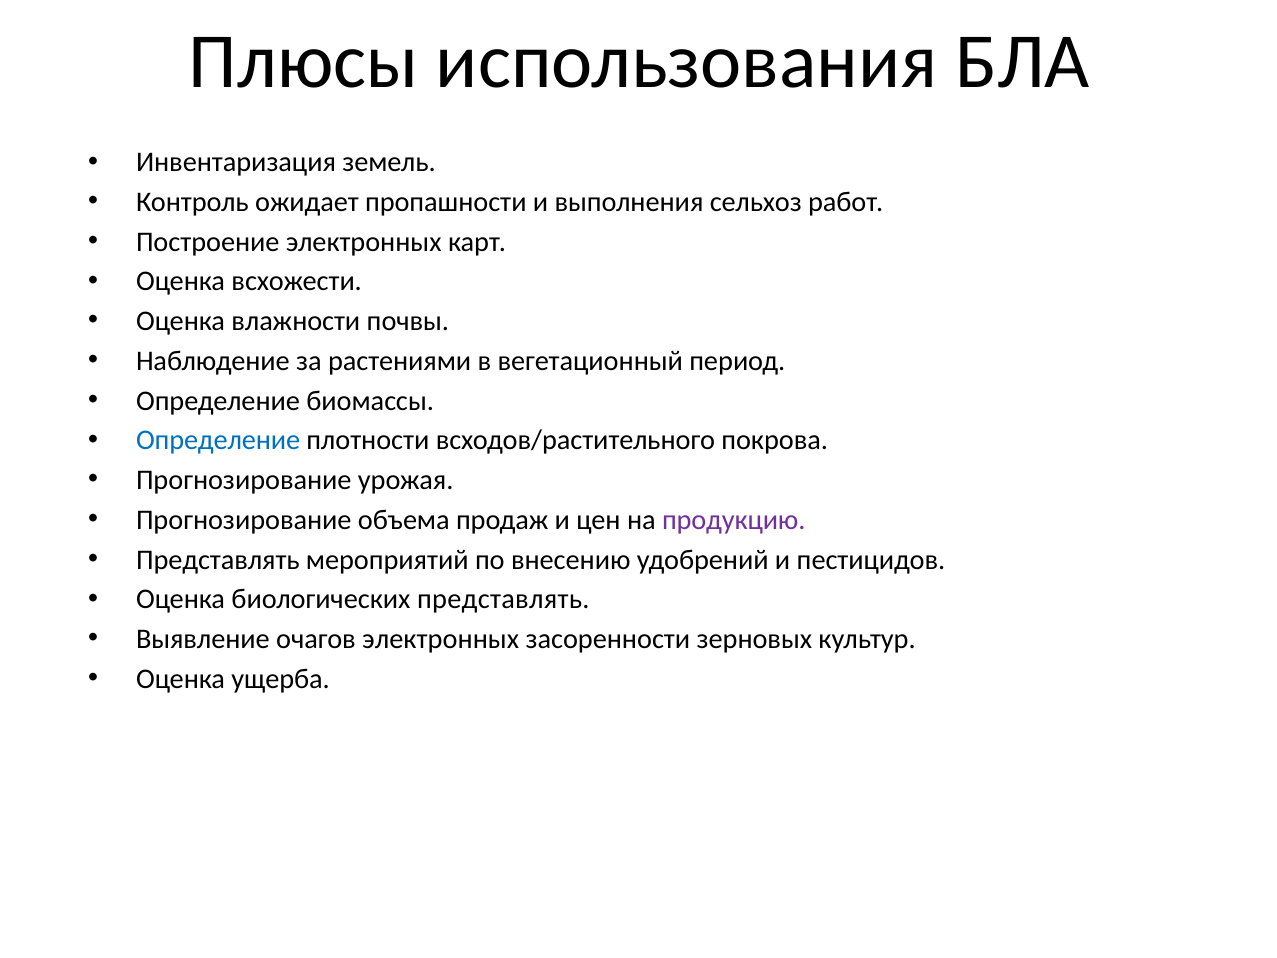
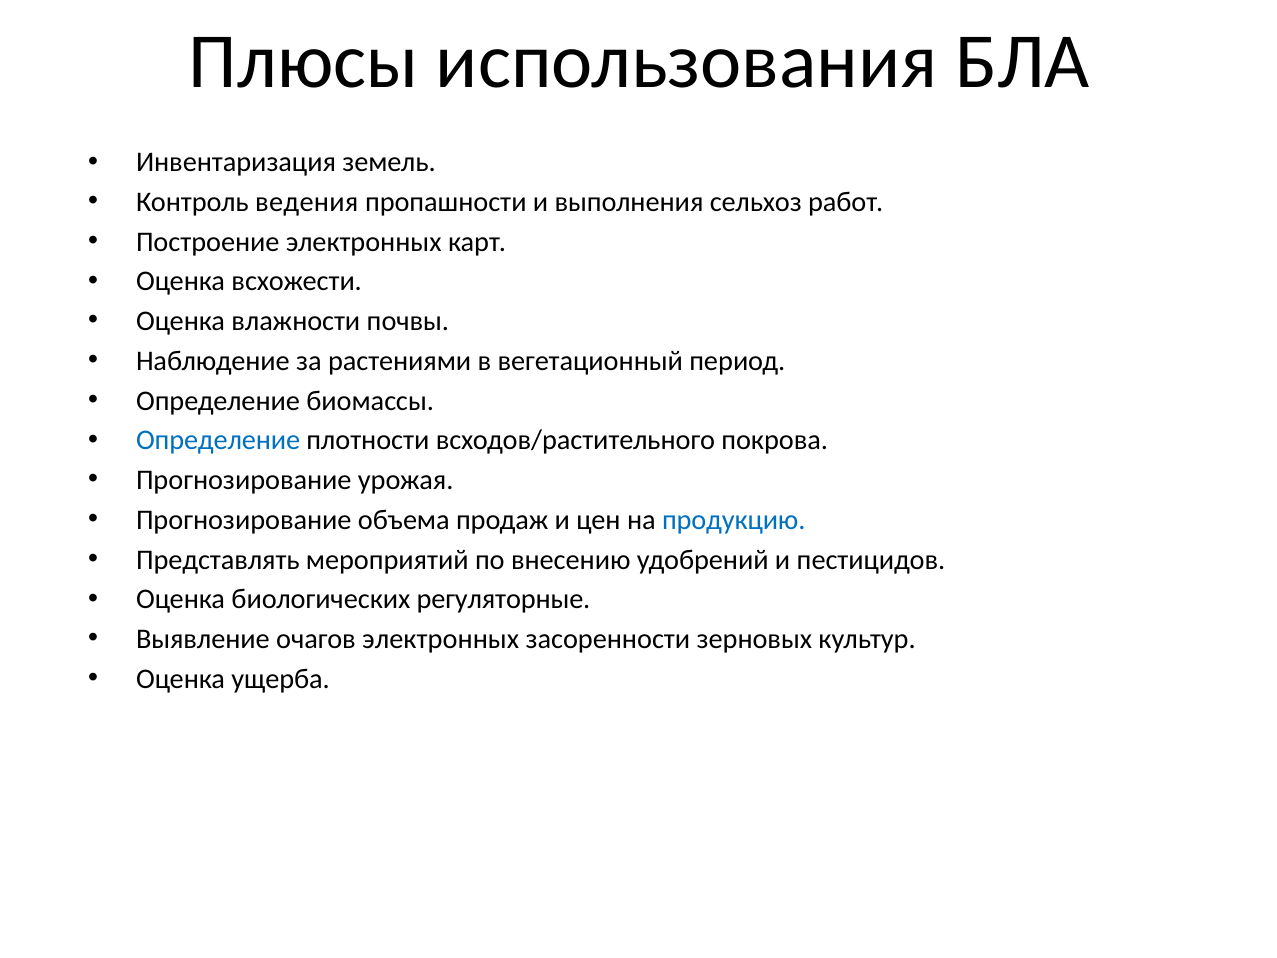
ожидает: ожидает -> ведения
продукцию colour: purple -> blue
биологических представлять: представлять -> регуляторные
